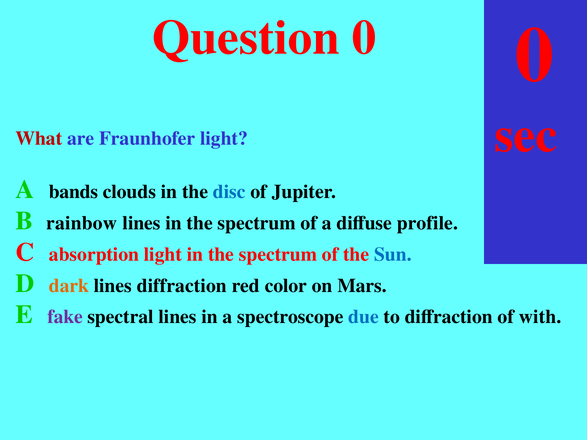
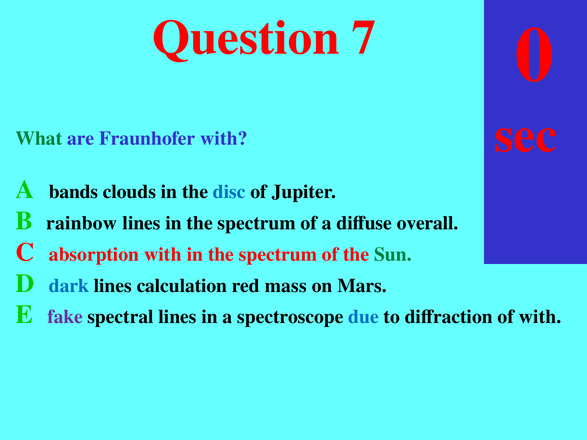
Question 0: 0 -> 7
What colour: red -> green
Fraunhofer light: light -> with
profile: profile -> overall
absorption light: light -> with
Sun colour: blue -> green
dark colour: orange -> blue
lines diffraction: diffraction -> calculation
color: color -> mass
